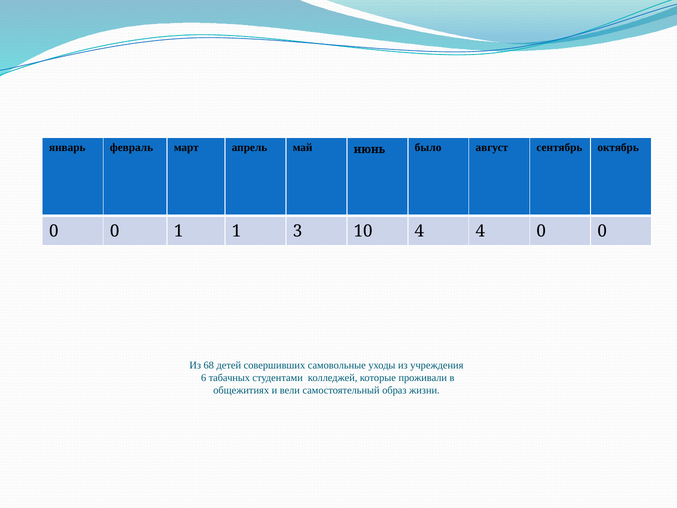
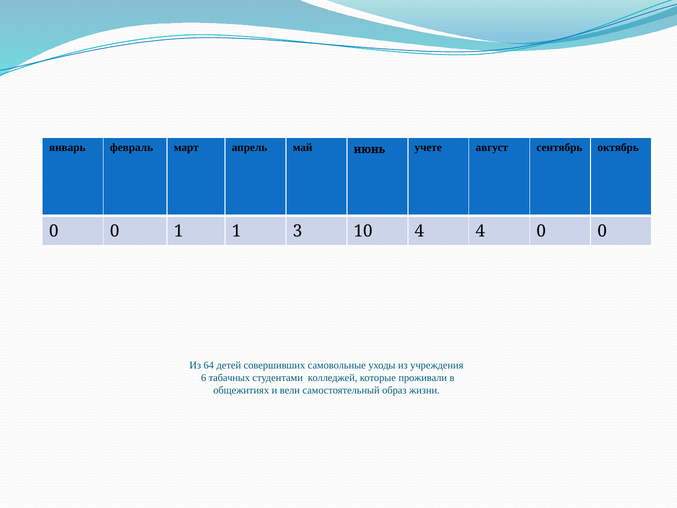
было: было -> учете
68: 68 -> 64
